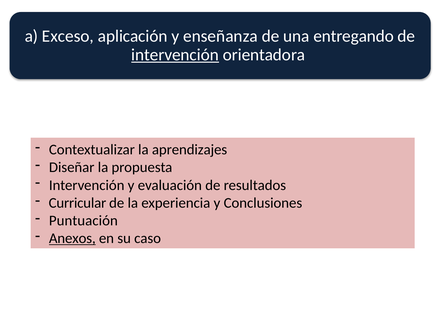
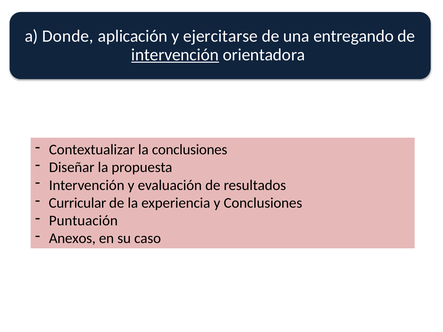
Exceso: Exceso -> Donde
enseñanza: enseñanza -> ejercitarse
la aprendizajes: aprendizajes -> conclusiones
Anexos underline: present -> none
